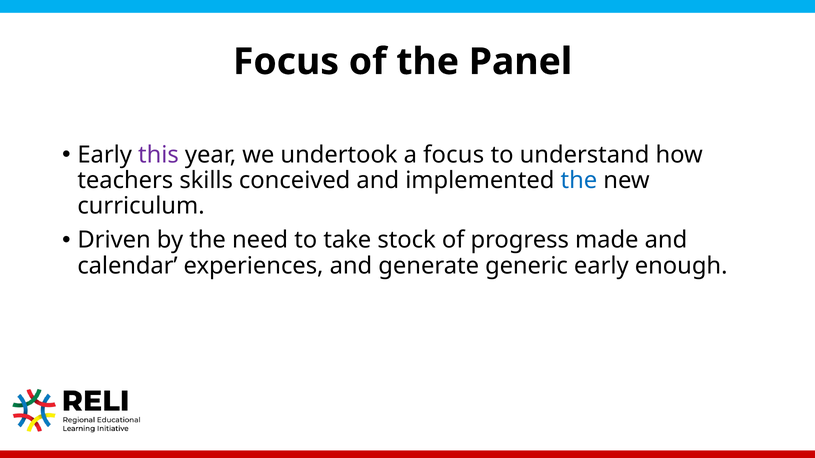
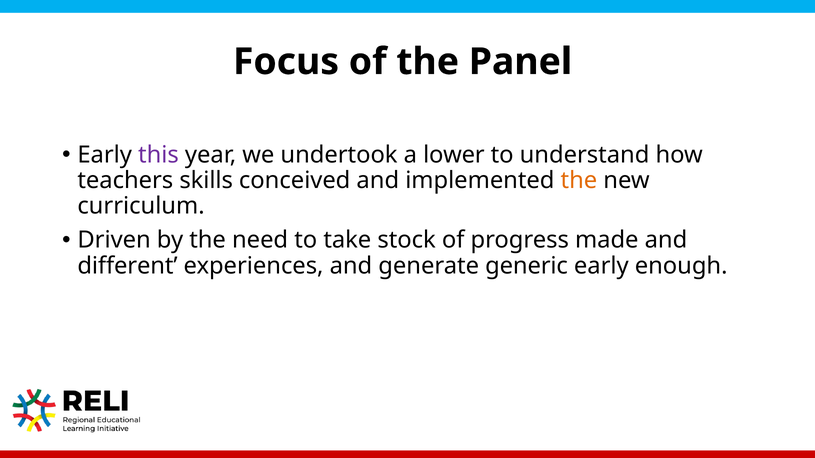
a focus: focus -> lower
the at (579, 181) colour: blue -> orange
calendar: calendar -> different
